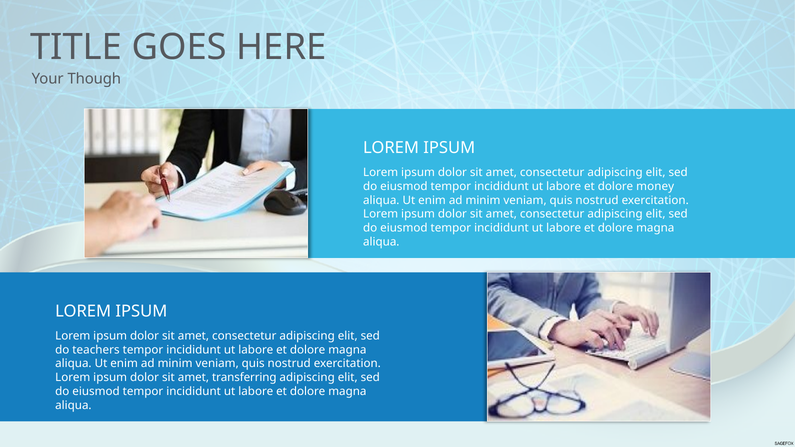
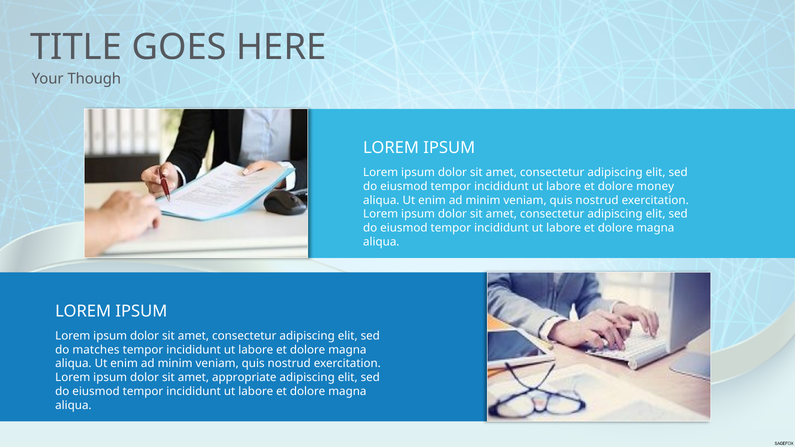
teachers: teachers -> matches
transferring: transferring -> appropriate
